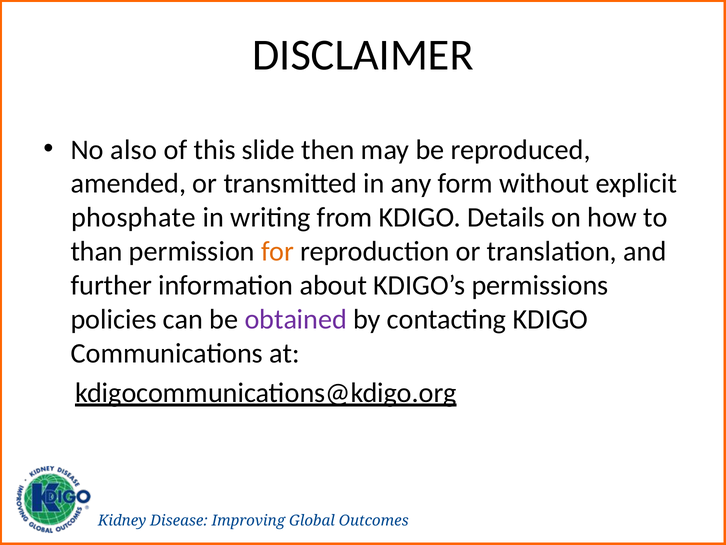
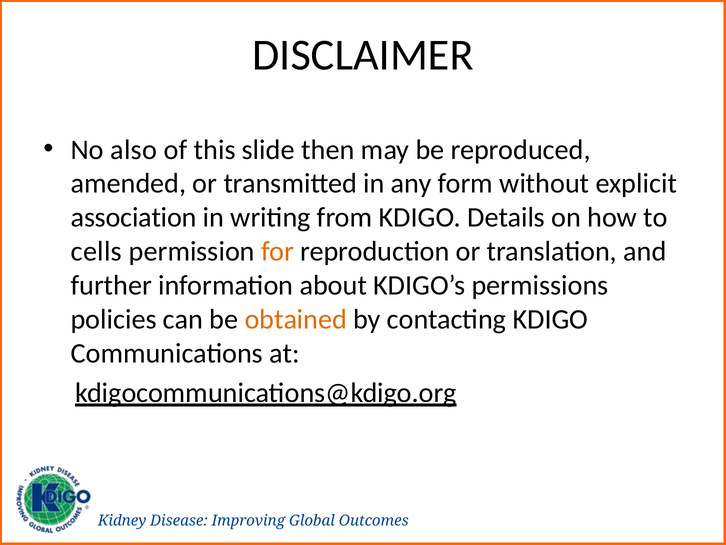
phosphate: phosphate -> association
than: than -> cells
obtained colour: purple -> orange
